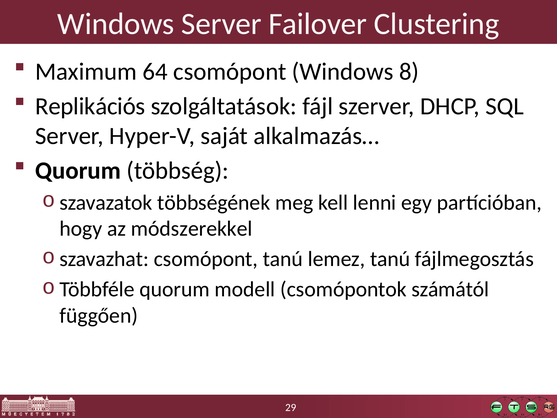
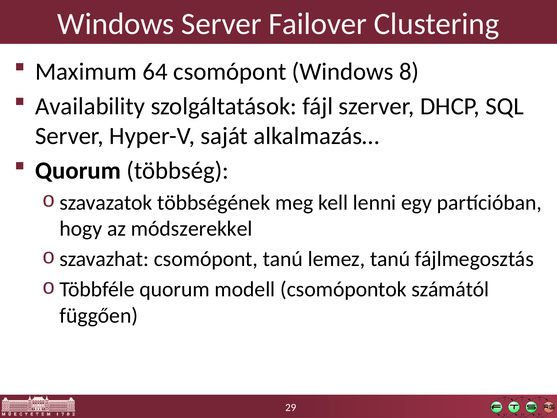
Replikációs: Replikációs -> Availability
